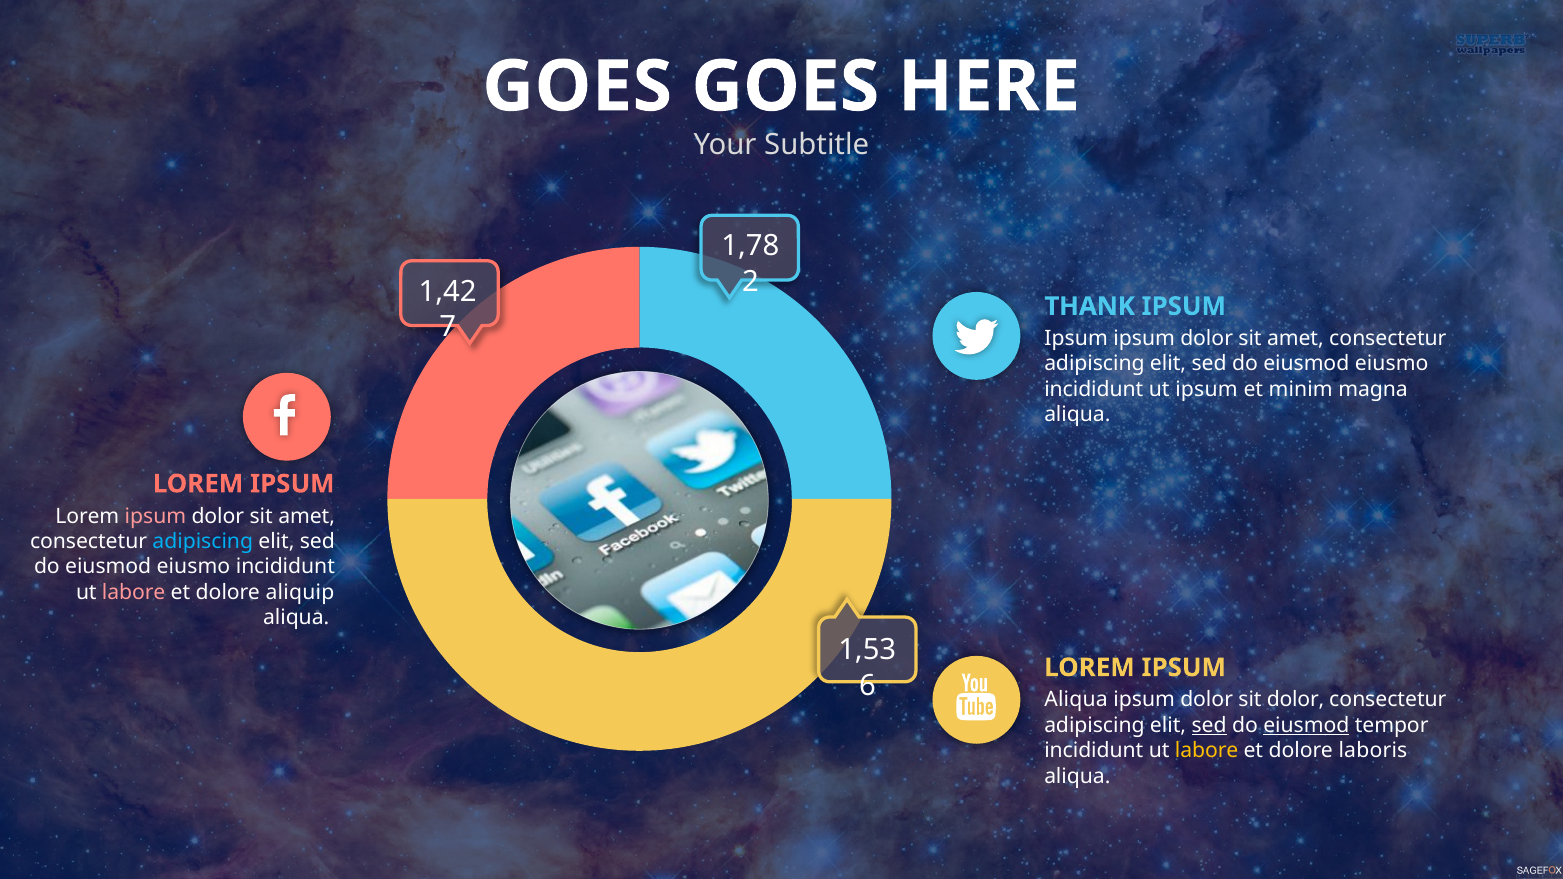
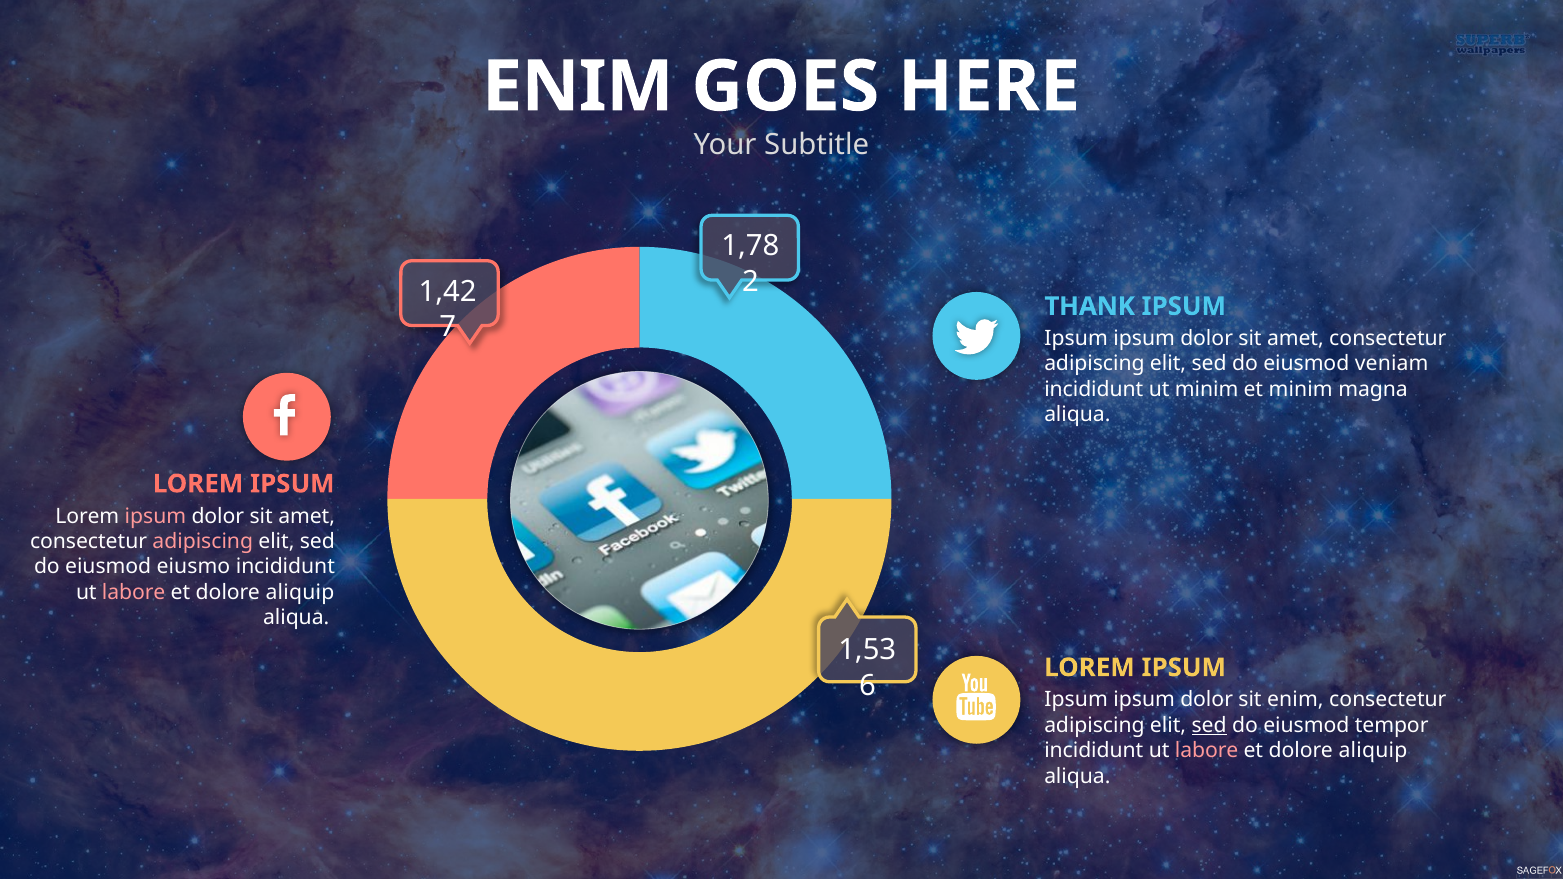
GOES at (577, 87): GOES -> ENIM
eiusmo at (1392, 364): eiusmo -> veniam
ut ipsum: ipsum -> minim
adipiscing at (203, 542) colour: light blue -> pink
Aliqua at (1076, 700): Aliqua -> Ipsum
sit dolor: dolor -> enim
eiusmod at (1306, 725) underline: present -> none
labore at (1207, 751) colour: yellow -> pink
laboris at (1373, 751): laboris -> aliquip
